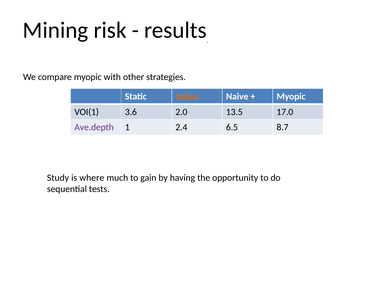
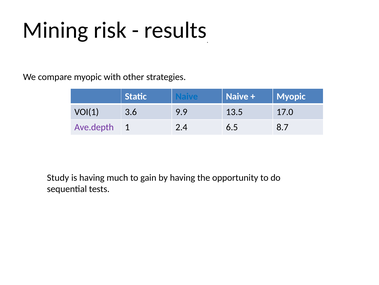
Naive at (187, 96) colour: orange -> blue
2.0: 2.0 -> 9.9
is where: where -> having
